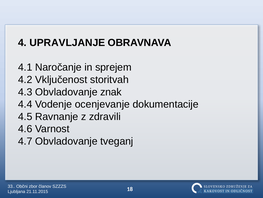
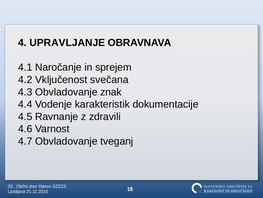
storitvah: storitvah -> svečana
ocenjevanje: ocenjevanje -> karakteristik
